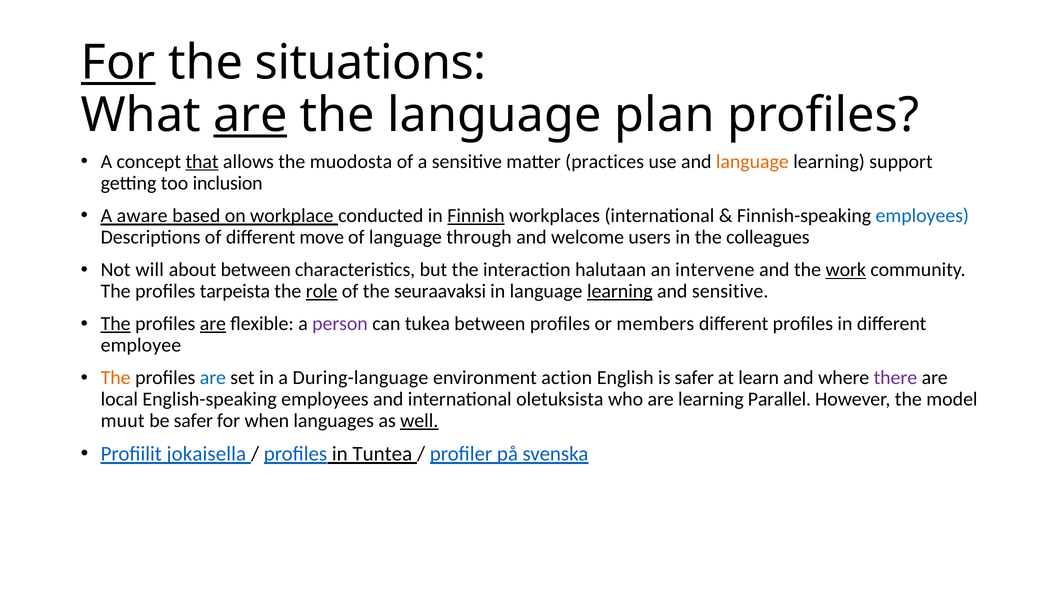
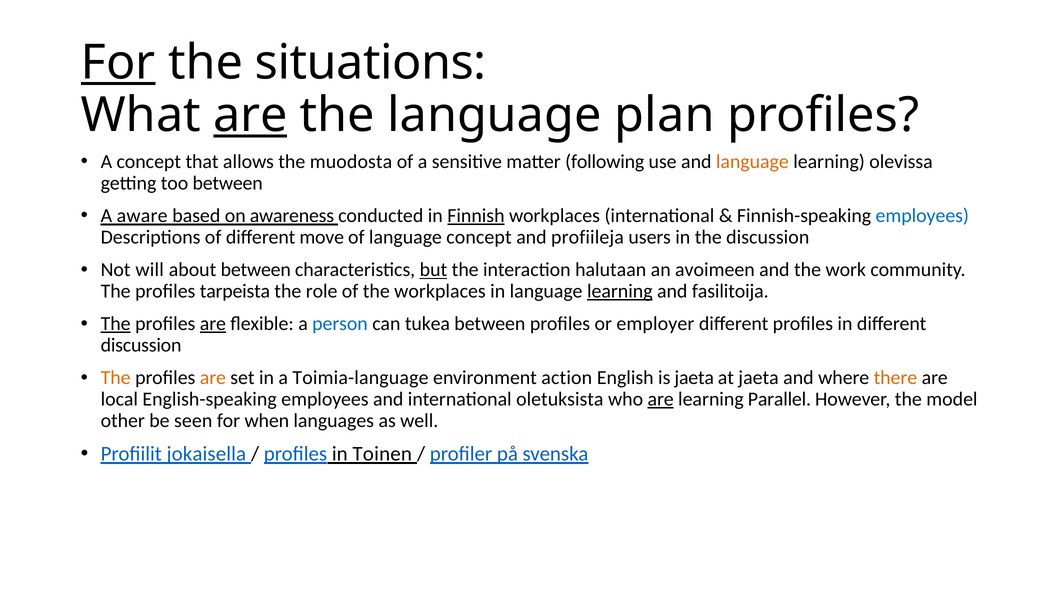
that underline: present -> none
practices: practices -> following
support: support -> olevissa
too inclusion: inclusion -> between
workplace: workplace -> awareness
language through: through -> concept
welcome: welcome -> profiileja
the colleagues: colleagues -> discussion
but underline: none -> present
intervene: intervene -> avoimeen
work underline: present -> none
role underline: present -> none
the seuraavaksi: seuraavaksi -> workplaces
and sensitive: sensitive -> fasilitoija
person colour: purple -> blue
members: members -> employer
employee at (141, 345): employee -> discussion
are at (213, 378) colour: blue -> orange
During-language: During-language -> Toimia-language
is safer: safer -> jaeta
at learn: learn -> jaeta
there colour: purple -> orange
are at (661, 399) underline: none -> present
muut: muut -> other
be safer: safer -> seen
well underline: present -> none
Tuntea: Tuntea -> Toinen
